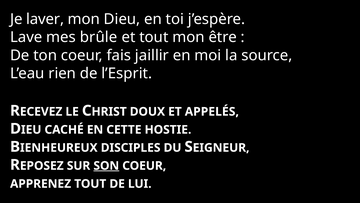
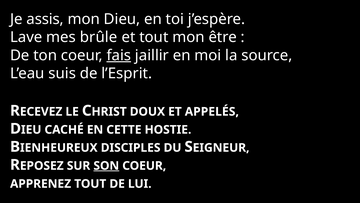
laver: laver -> assis
fais underline: none -> present
rien: rien -> suis
